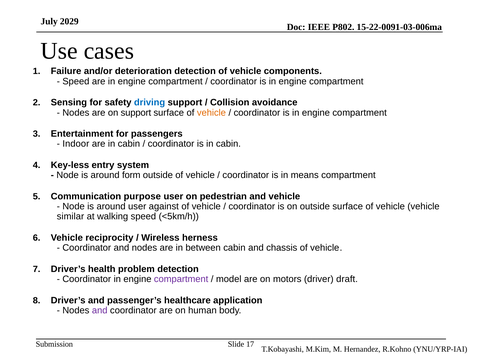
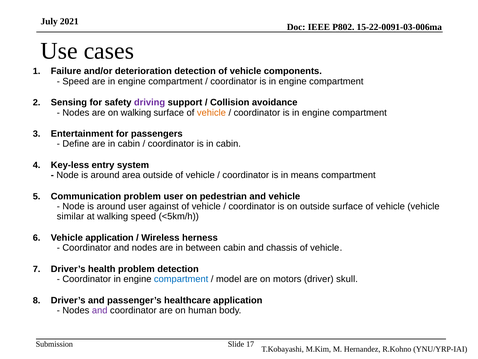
2029: 2029 -> 2021
driving colour: blue -> purple
on support: support -> walking
Indoor: Indoor -> Define
form: form -> area
Communication purpose: purpose -> problem
Vehicle reciprocity: reciprocity -> application
compartment at (181, 279) colour: purple -> blue
draft: draft -> skull
